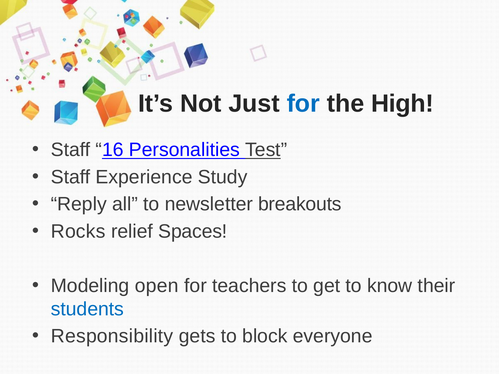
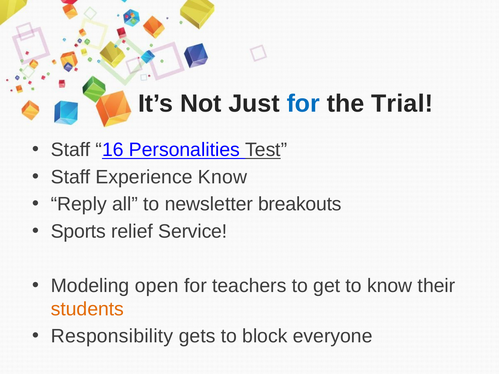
High: High -> Trial
Experience Study: Study -> Know
Rocks: Rocks -> Sports
Spaces: Spaces -> Service
students colour: blue -> orange
